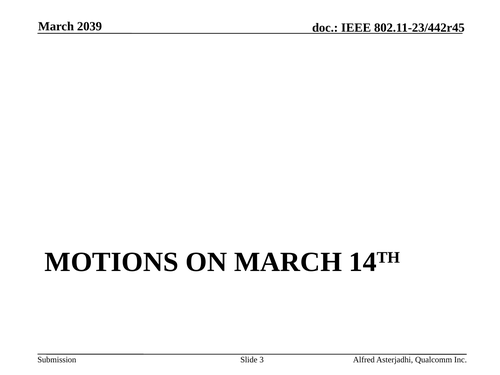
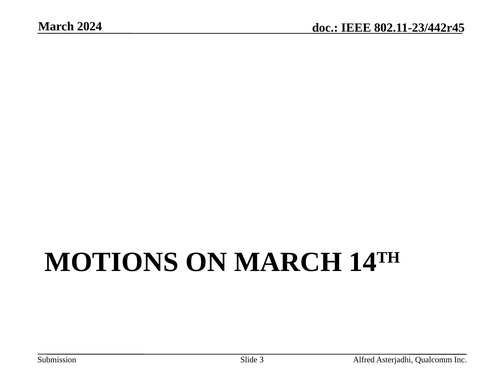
2039: 2039 -> 2024
